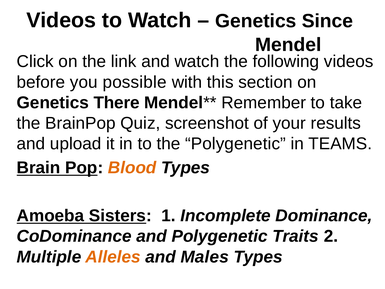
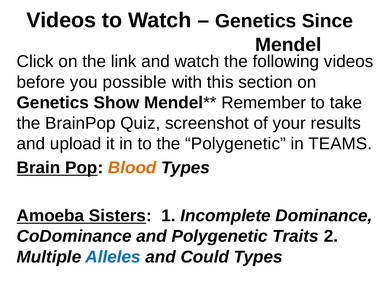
There: There -> Show
Alleles colour: orange -> blue
Males: Males -> Could
